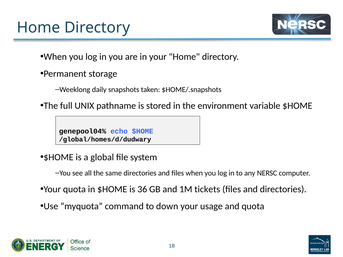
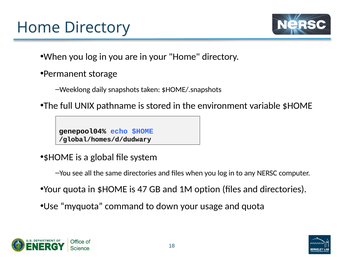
36: 36 -> 47
tickets: tickets -> option
